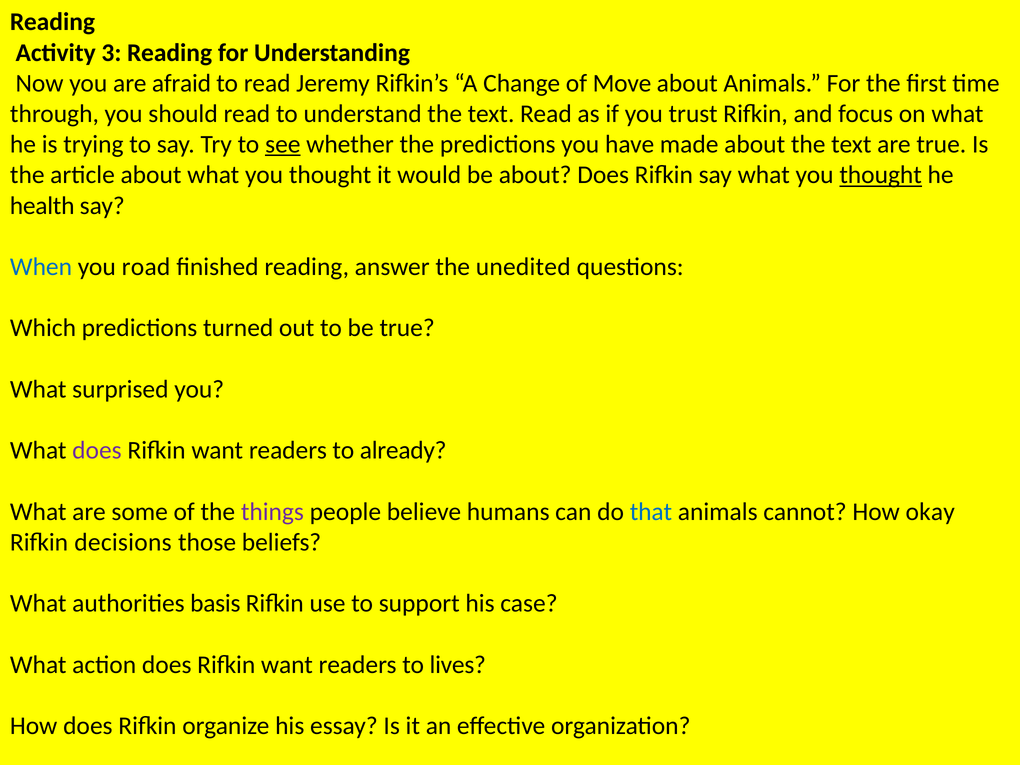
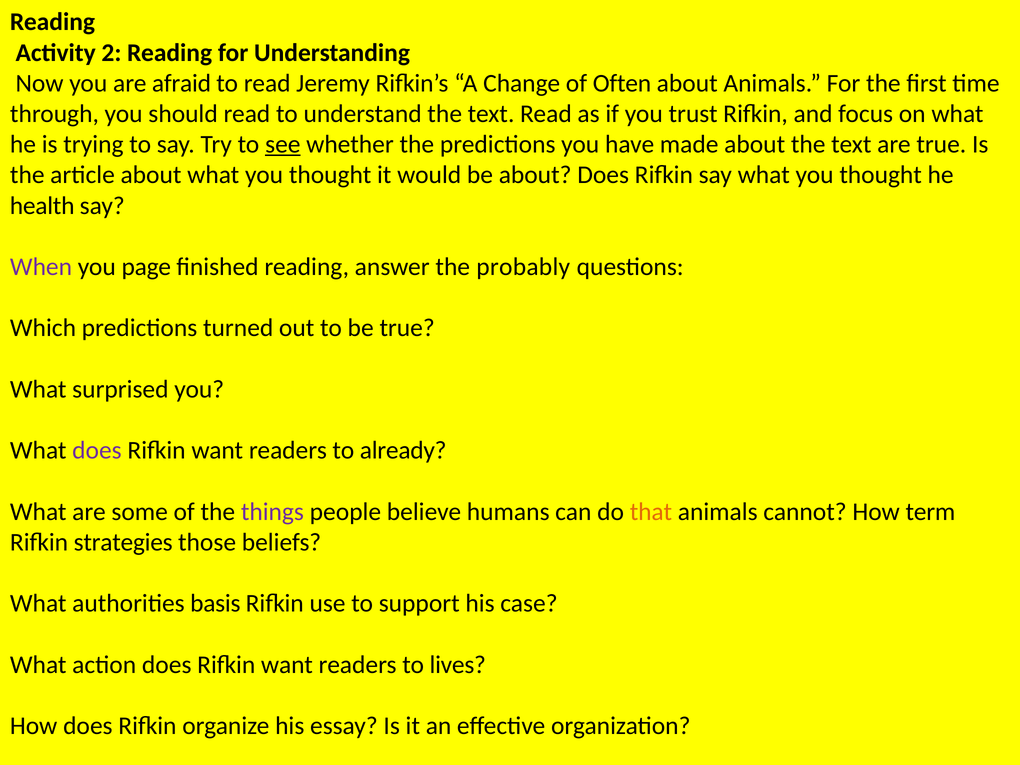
3: 3 -> 2
Move: Move -> Often
thought at (881, 175) underline: present -> none
When colour: blue -> purple
road: road -> page
unedited: unedited -> probably
that colour: blue -> orange
okay: okay -> term
decisions: decisions -> strategies
